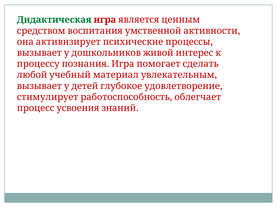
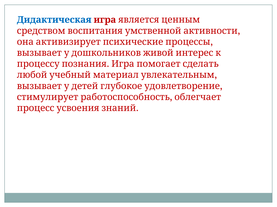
Дидактическая colour: green -> blue
